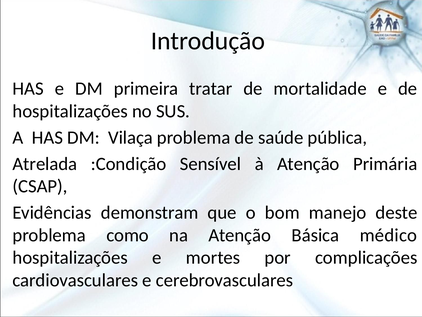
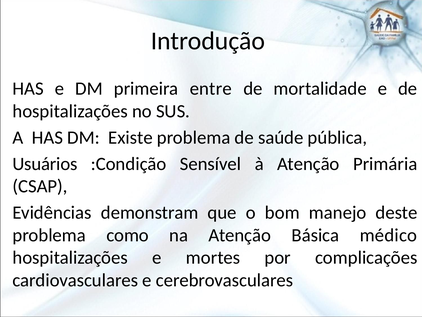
tratar: tratar -> entre
Vilaça: Vilaça -> Existe
Atrelada: Atrelada -> Usuários
